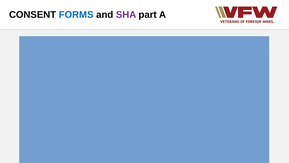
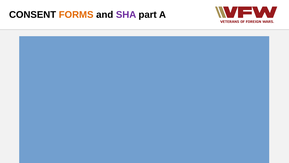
FORMS colour: blue -> orange
